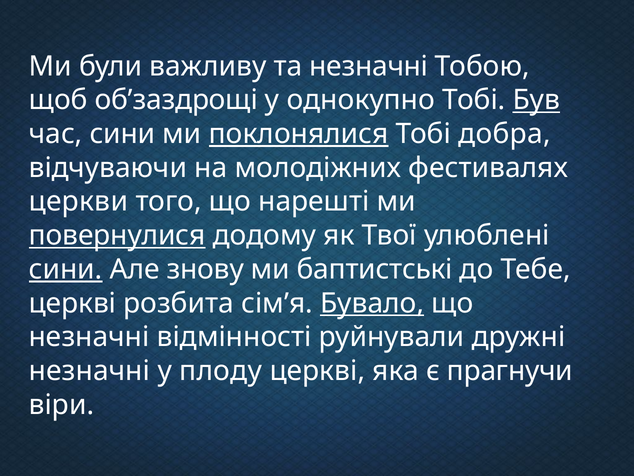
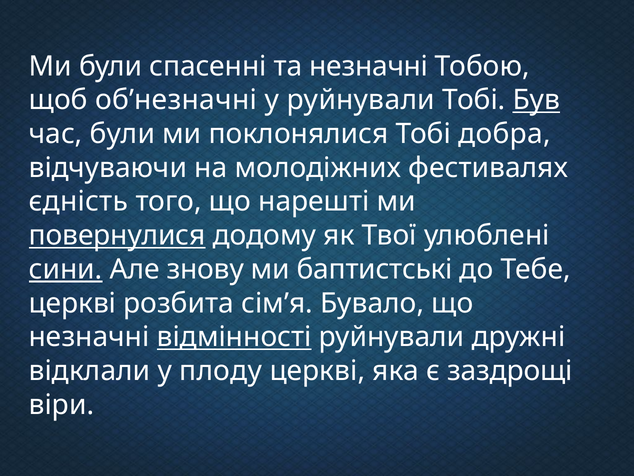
важливу: важливу -> спасенні
об’заздрощі: об’заздрощі -> об’незначні
у однокупно: однокупно -> руйнували
час сини: сини -> були
поклонялися underline: present -> none
церкви: церкви -> єдність
Бувало underline: present -> none
відмінності underline: none -> present
незначні at (89, 371): незначні -> відклали
прагнучи: прагнучи -> заздрощі
